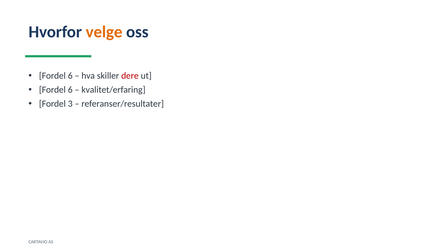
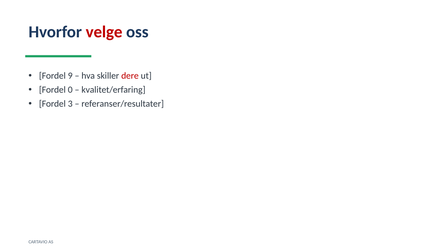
velge colour: orange -> red
6 at (70, 76): 6 -> 9
6 at (70, 90): 6 -> 0
